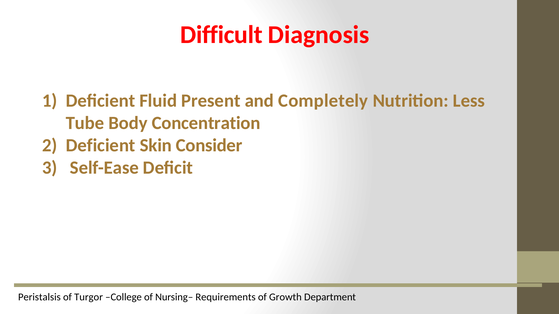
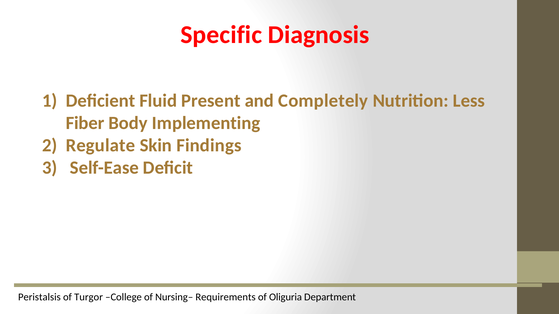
Difficult: Difficult -> Specific
Tube: Tube -> Fiber
Concentration: Concentration -> Implementing
Deficient at (101, 146): Deficient -> Regulate
Consider: Consider -> Findings
Growth: Growth -> Oliguria
